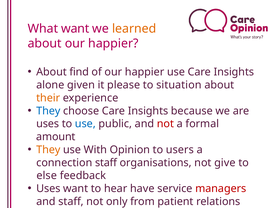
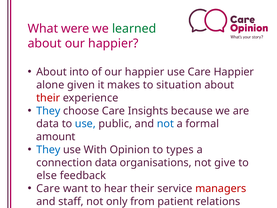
What want: want -> were
learned colour: orange -> green
find: find -> into
use Care Insights: Insights -> Happier
it please: please -> makes
their at (48, 98) colour: orange -> red
uses at (48, 124): uses -> data
not at (165, 124) colour: red -> blue
They at (48, 150) colour: orange -> blue
users: users -> types
connection staff: staff -> data
Uses at (48, 188): Uses -> Care
hear have: have -> their
